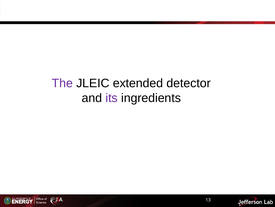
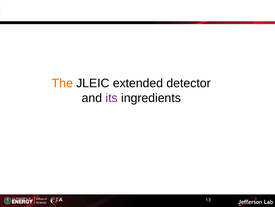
The colour: purple -> orange
